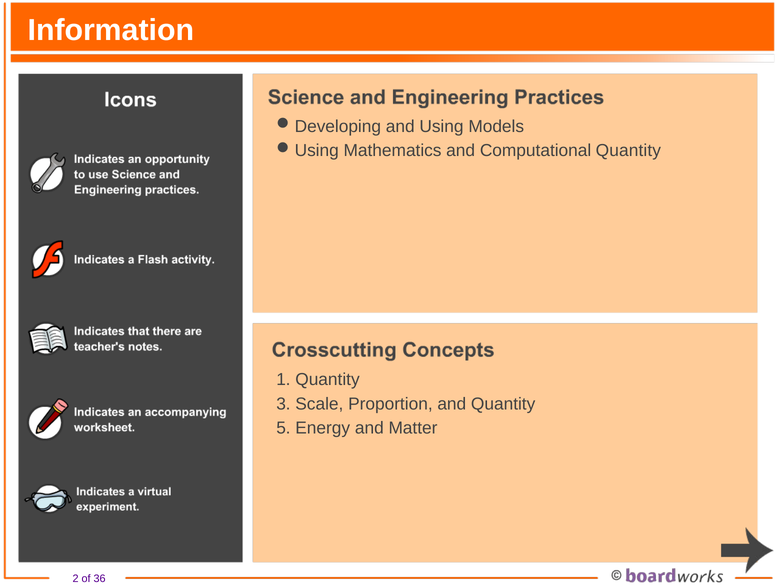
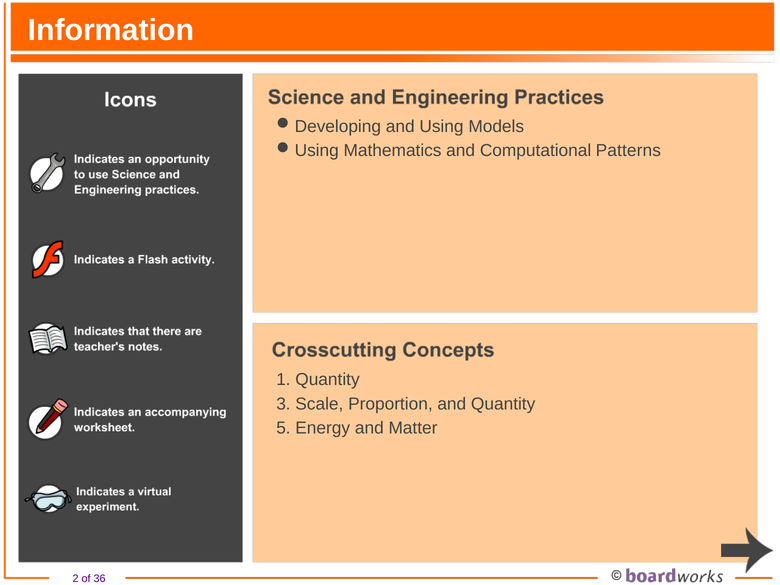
Computational Quantity: Quantity -> Patterns
